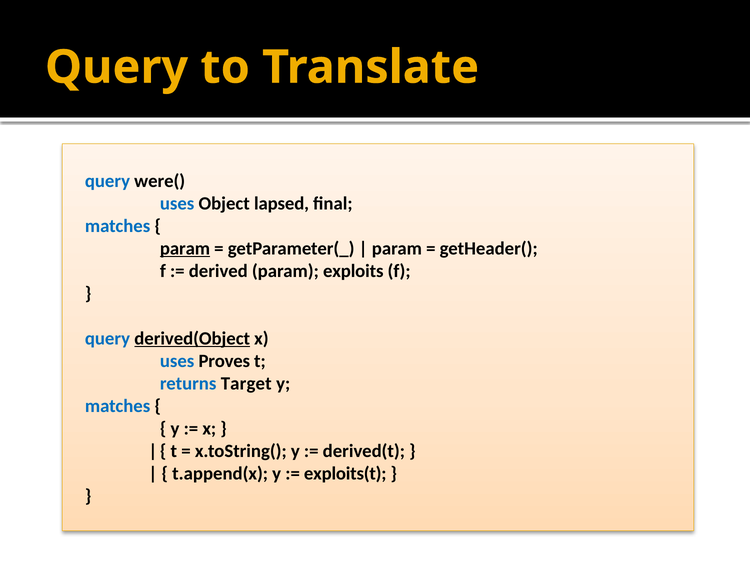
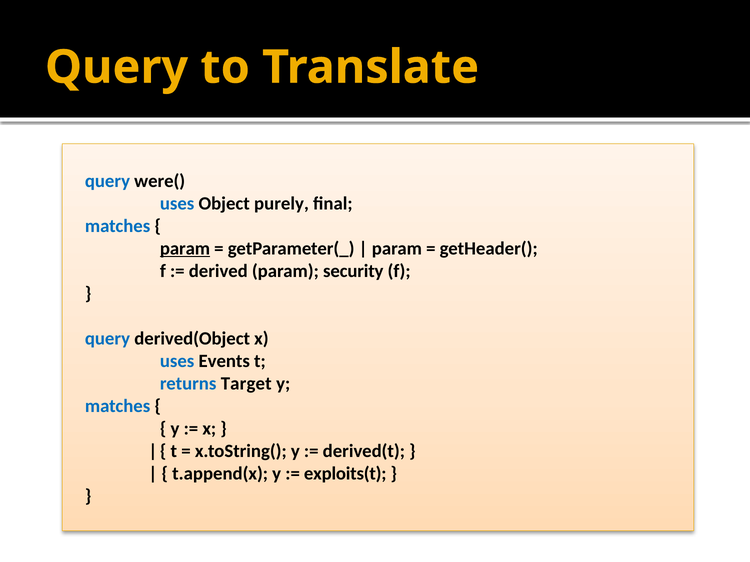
lapsed: lapsed -> purely
exploits: exploits -> security
derived(Object underline: present -> none
Proves: Proves -> Events
